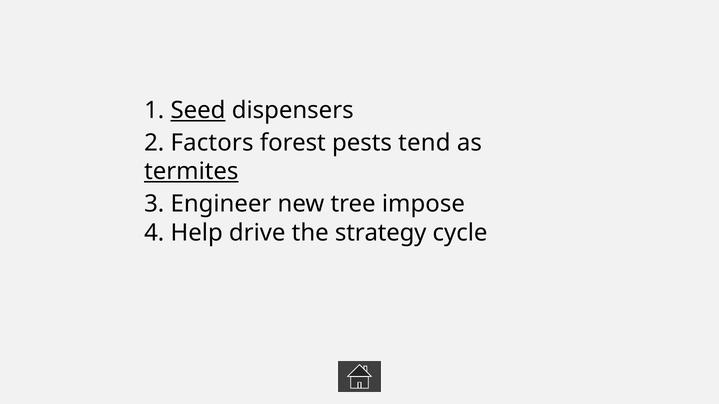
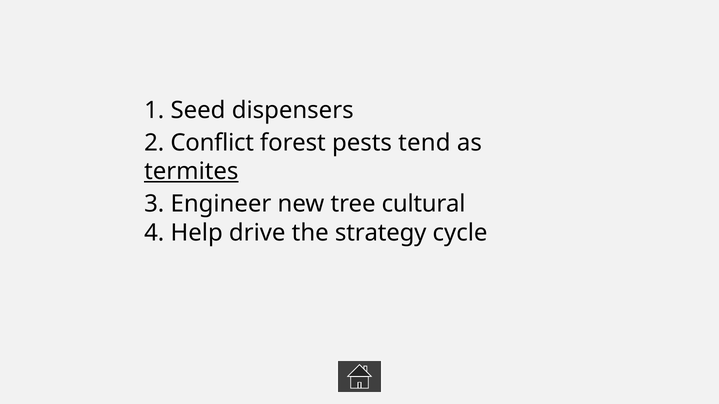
Seed underline: present -> none
Factors: Factors -> Conflict
impose: impose -> cultural
